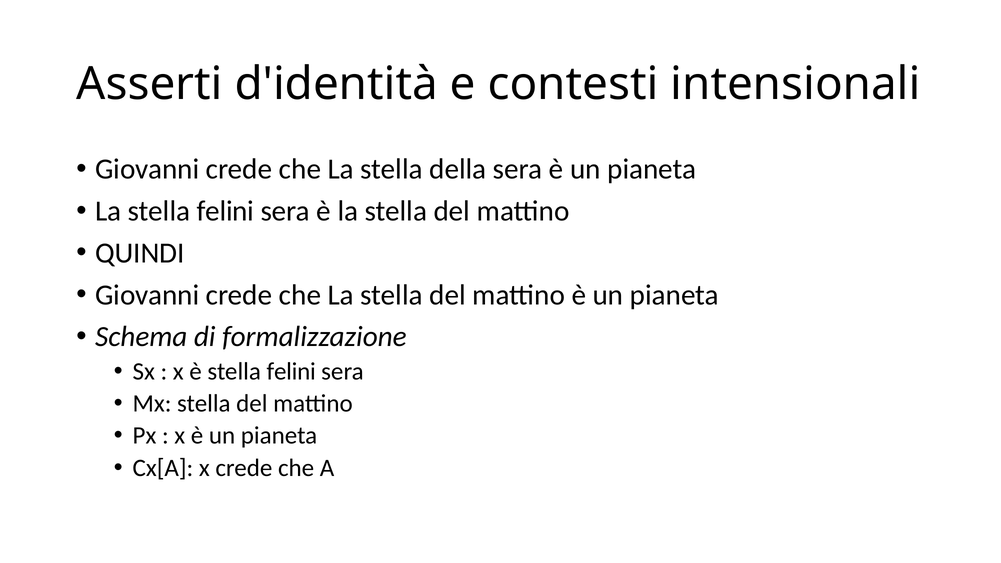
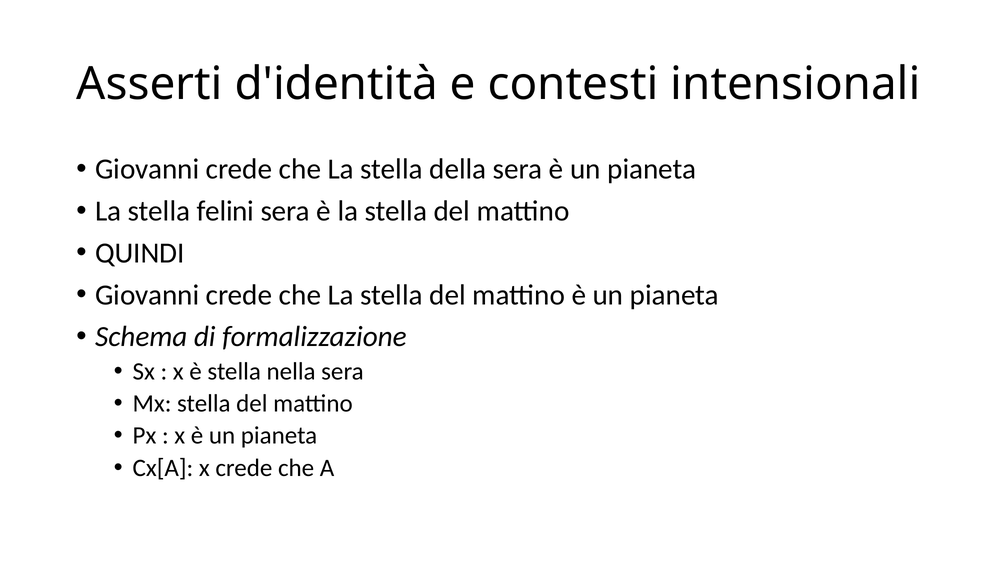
è stella felini: felini -> nella
